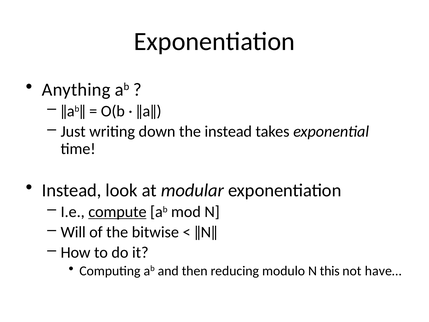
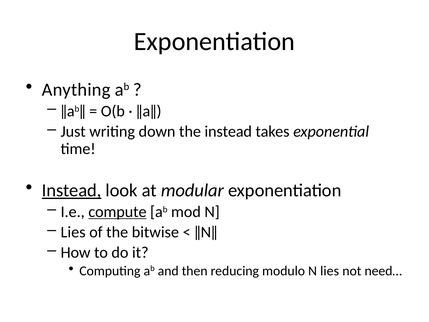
Instead at (72, 190) underline: none -> present
Will at (73, 232): Will -> Lies
N this: this -> lies
have…: have… -> need…
